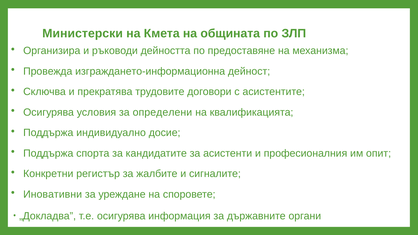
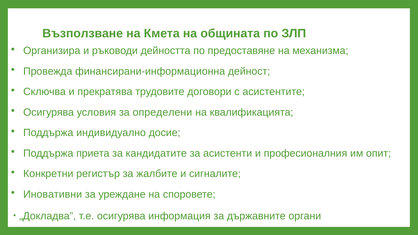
Министерски: Министерски -> Възползване
изграждането-информационна: изграждането-информационна -> финансирани-информационна
спорта: спорта -> приета
